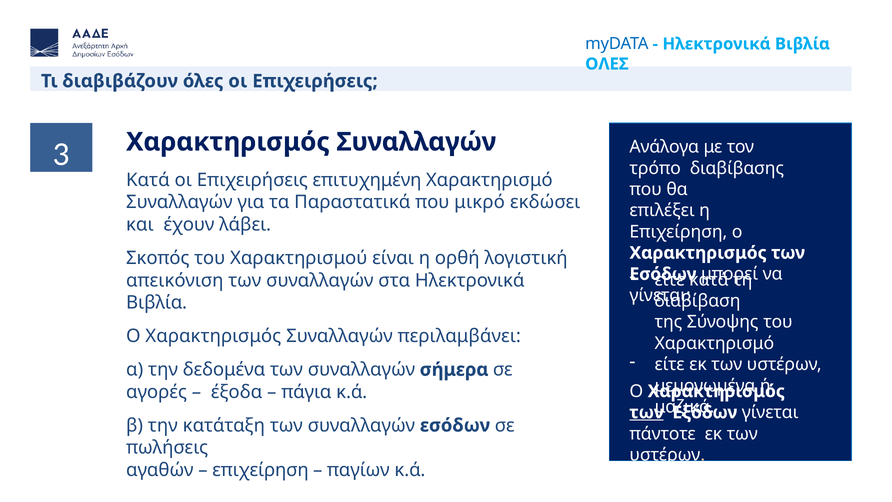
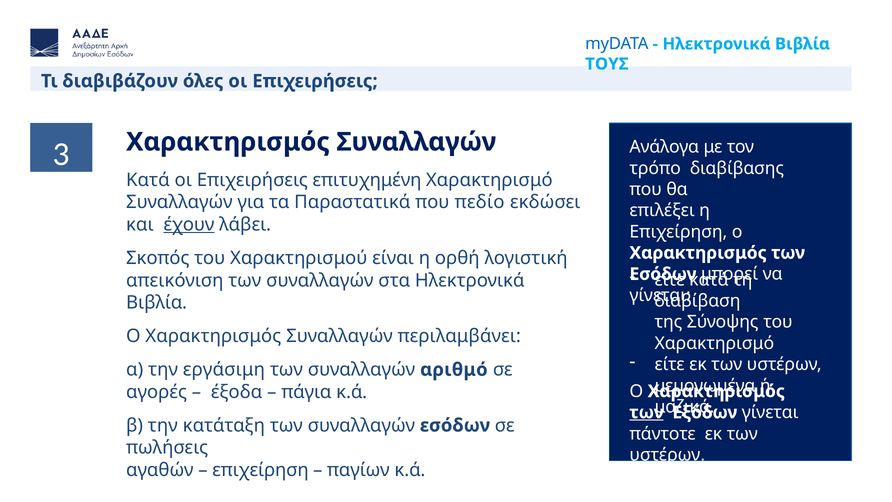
ΟΛΕΣ: ΟΛΕΣ -> ΤΟΥΣ
μικρό: μικρό -> πεδίο
έχουν underline: none -> present
δεδομένα: δεδομένα -> εργάσιμη
σήμερα: σήμερα -> αριθμό
